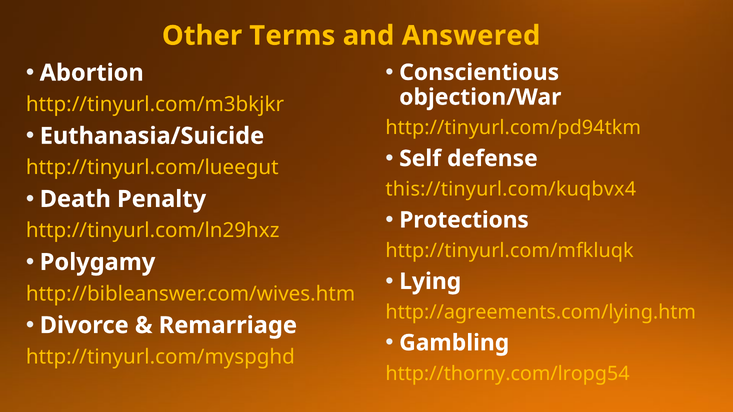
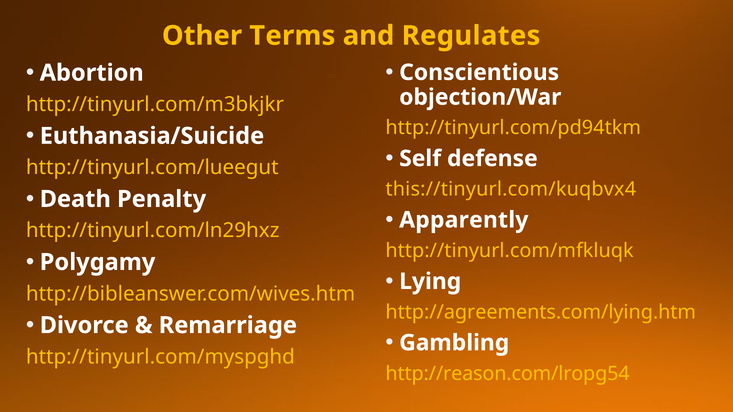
Answered: Answered -> Regulates
Protections: Protections -> Apparently
http://thorny.com/lropg54: http://thorny.com/lropg54 -> http://reason.com/lropg54
